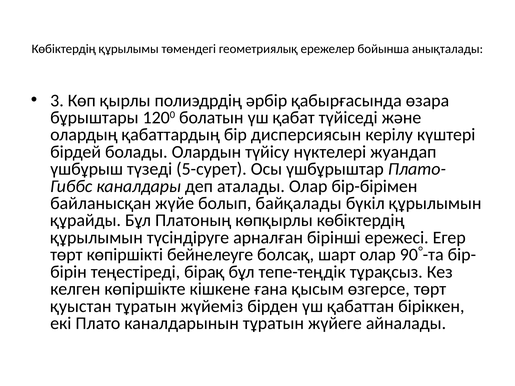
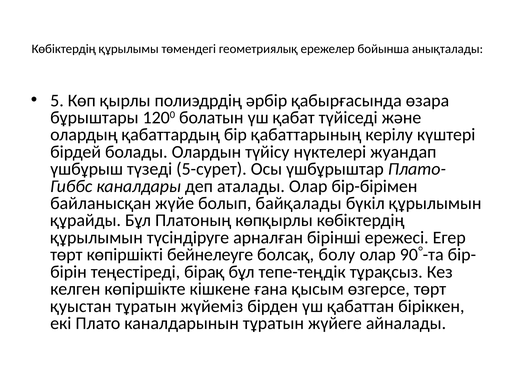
3: 3 -> 5
дисперсиясын: дисперсиясын -> қабаттарының
шарт: шарт -> болу
